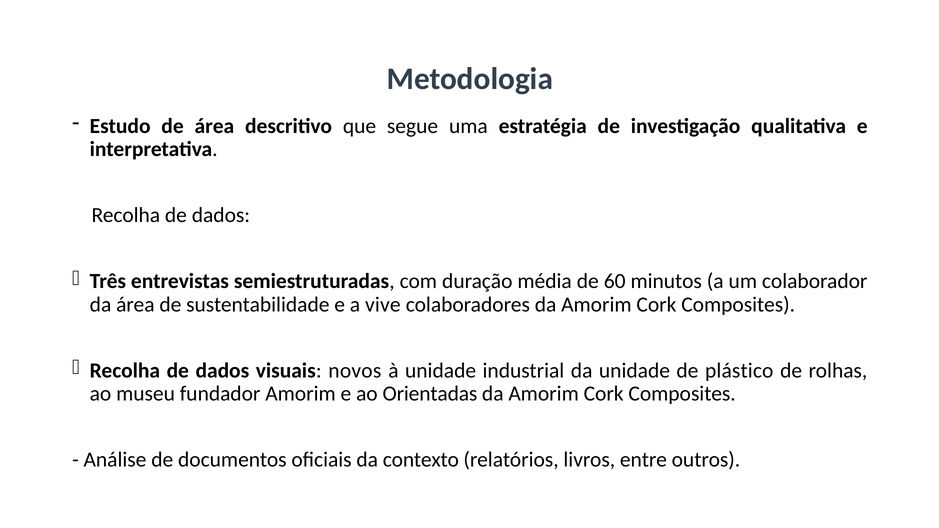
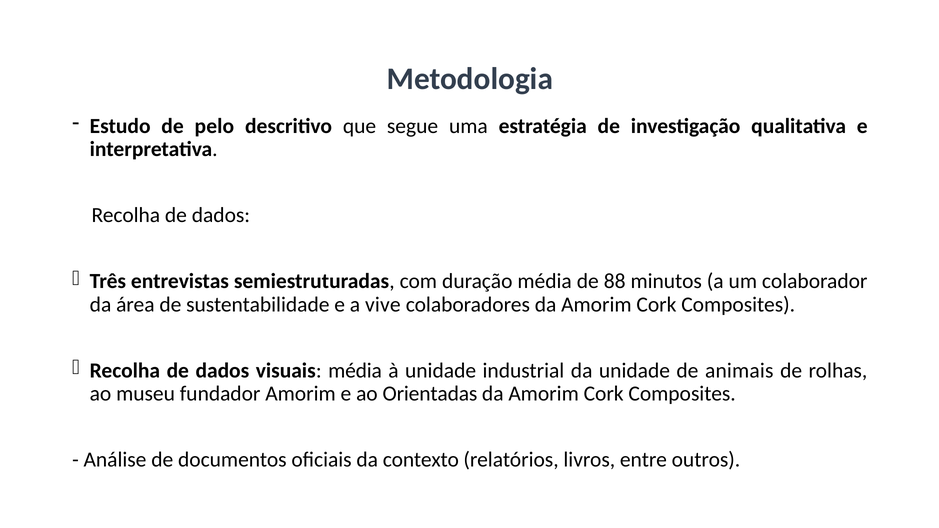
de área: área -> pelo
60: 60 -> 88
visuais novos: novos -> média
plástico: plástico -> animais
